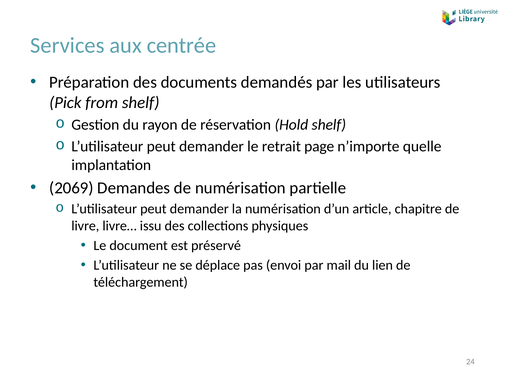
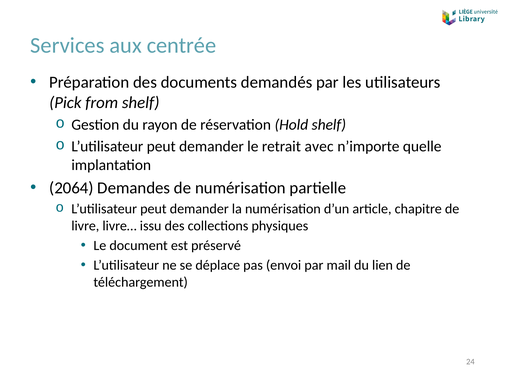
page: page -> avec
2069: 2069 -> 2064
